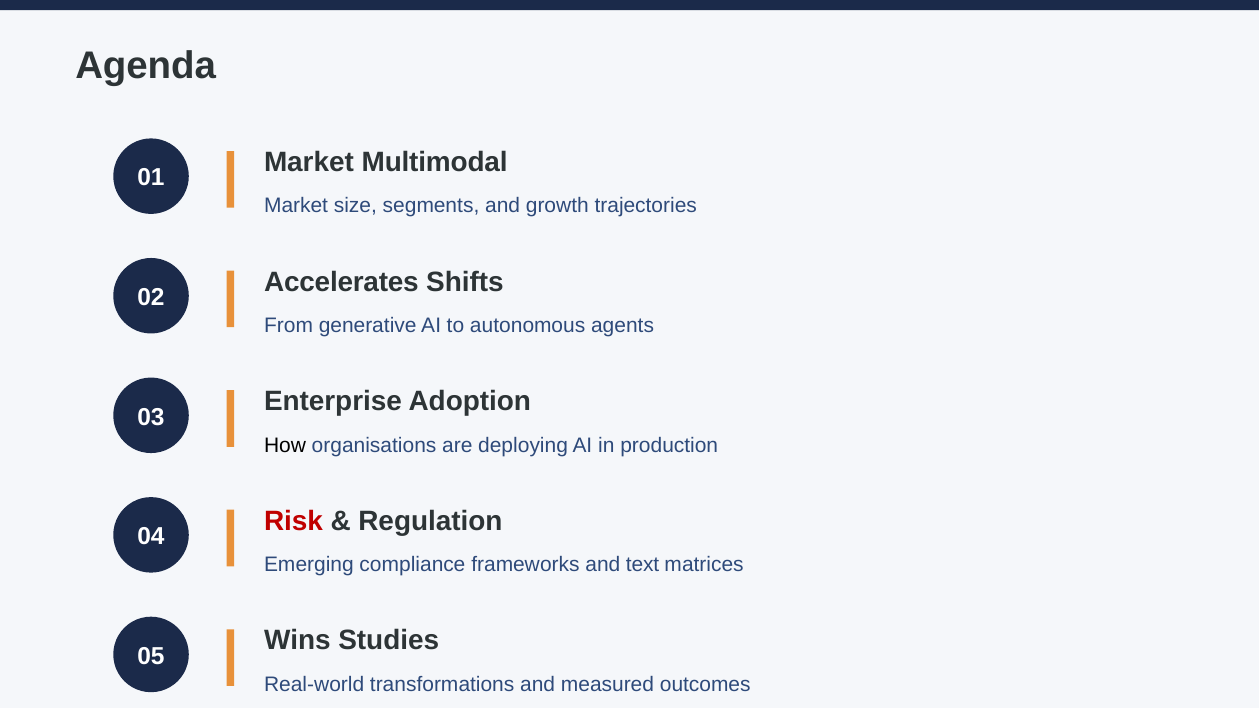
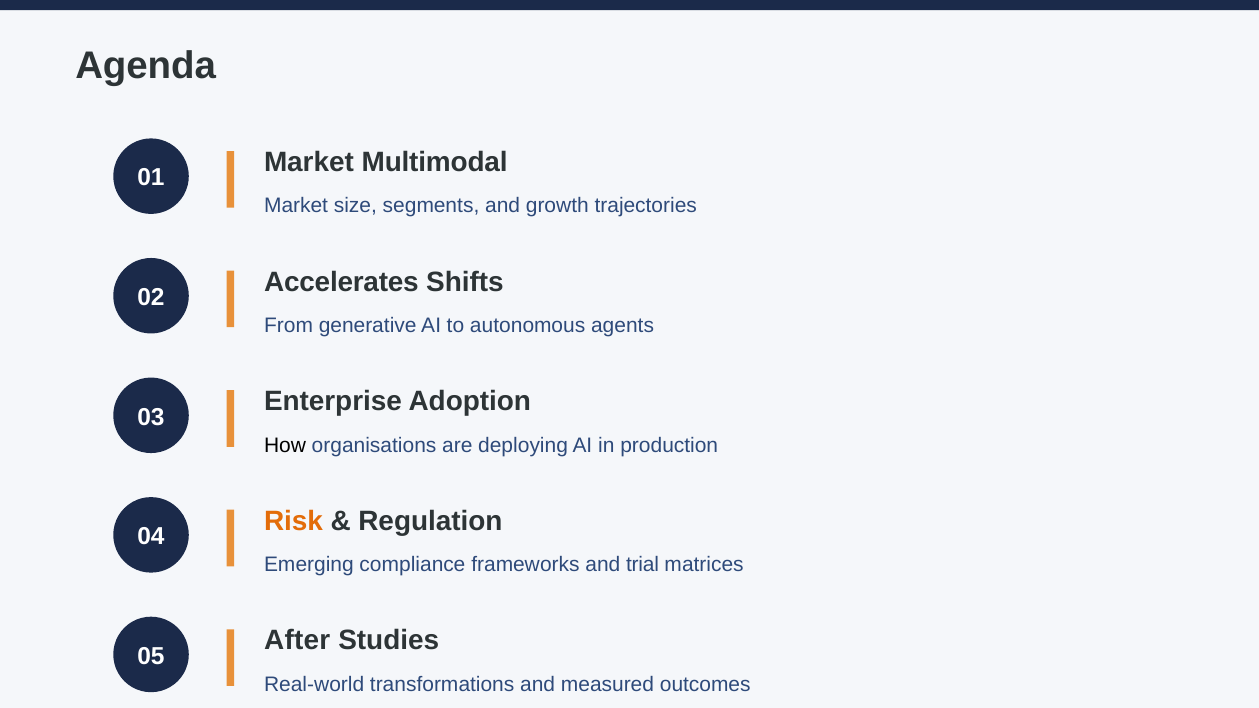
Risk colour: red -> orange
text: text -> trial
Wins: Wins -> After
